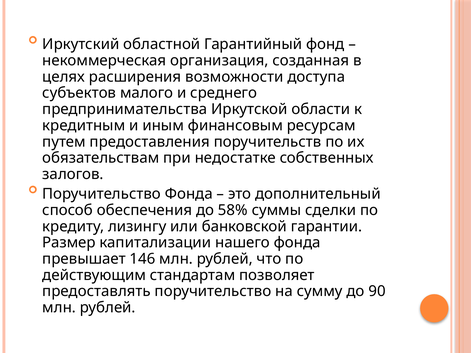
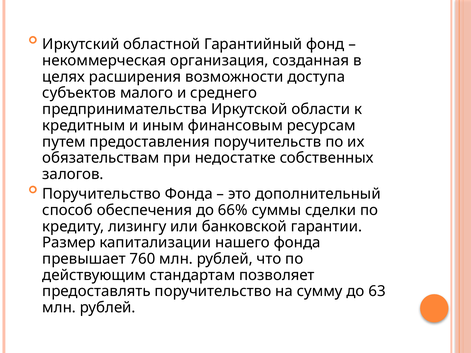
58%: 58% -> 66%
146: 146 -> 760
90: 90 -> 63
